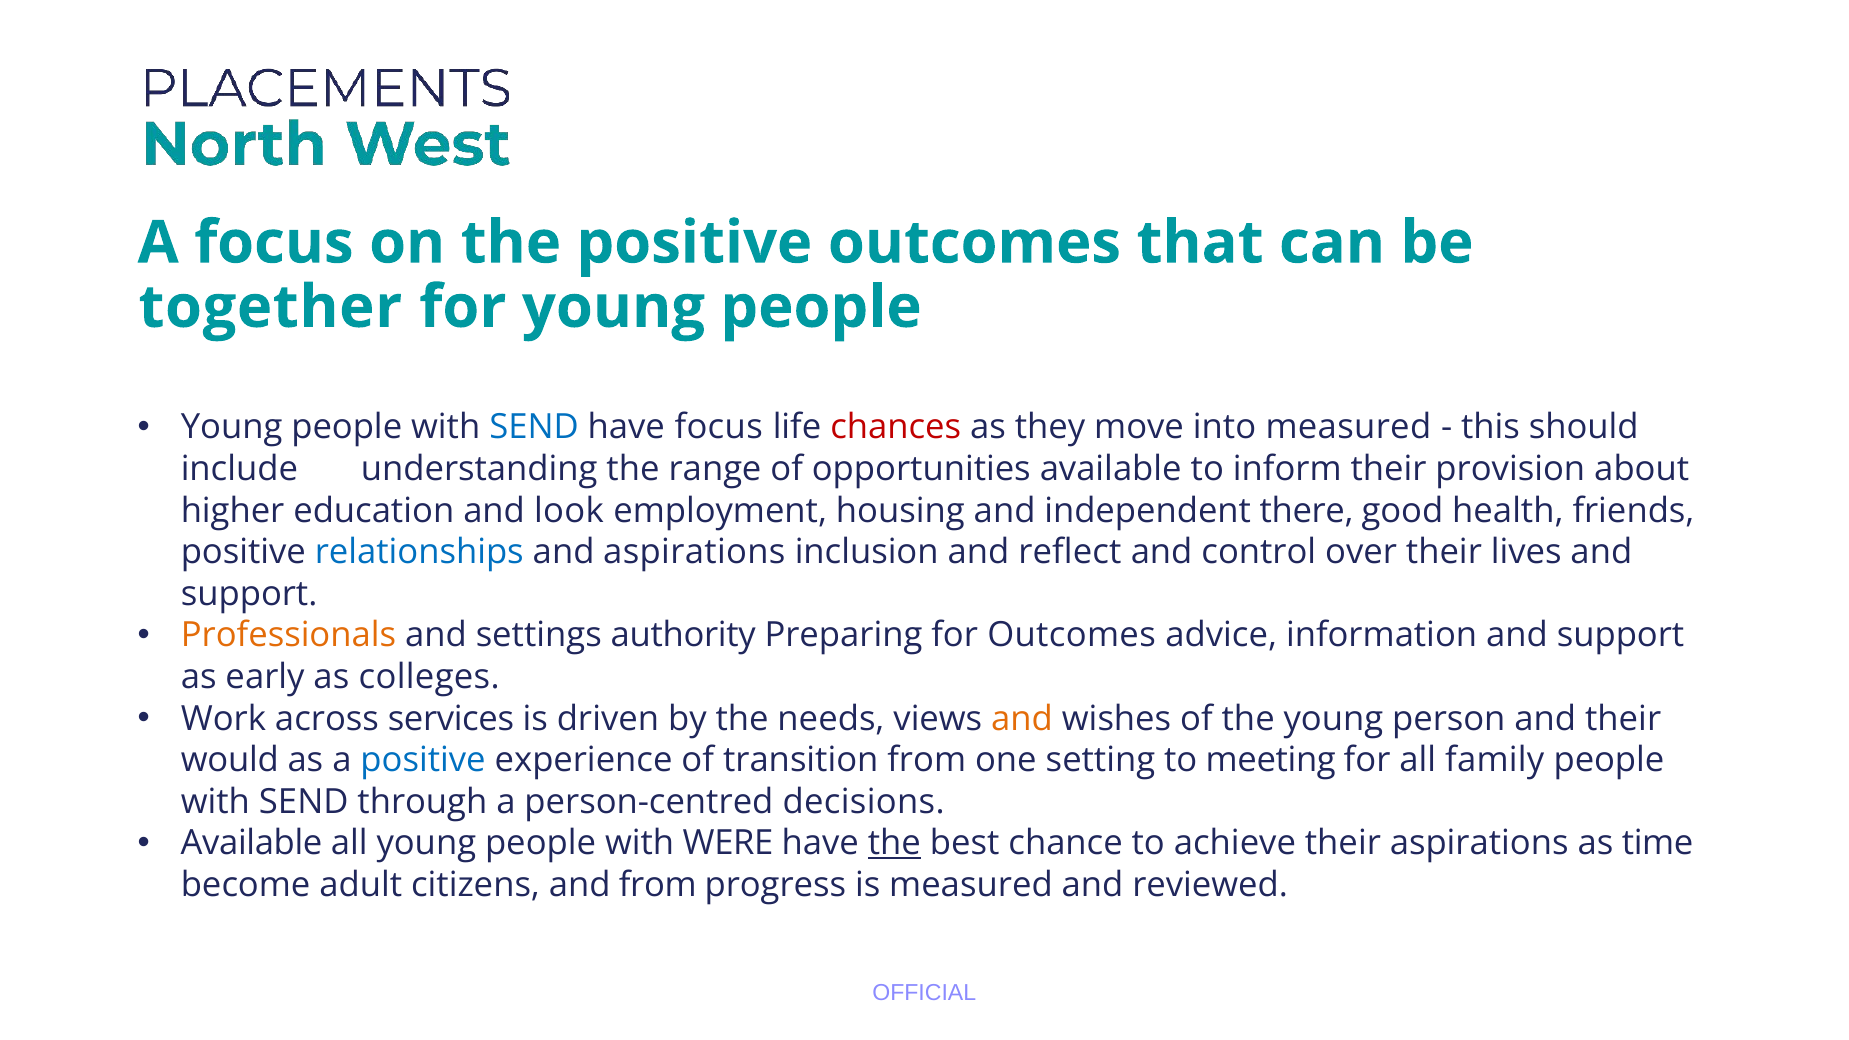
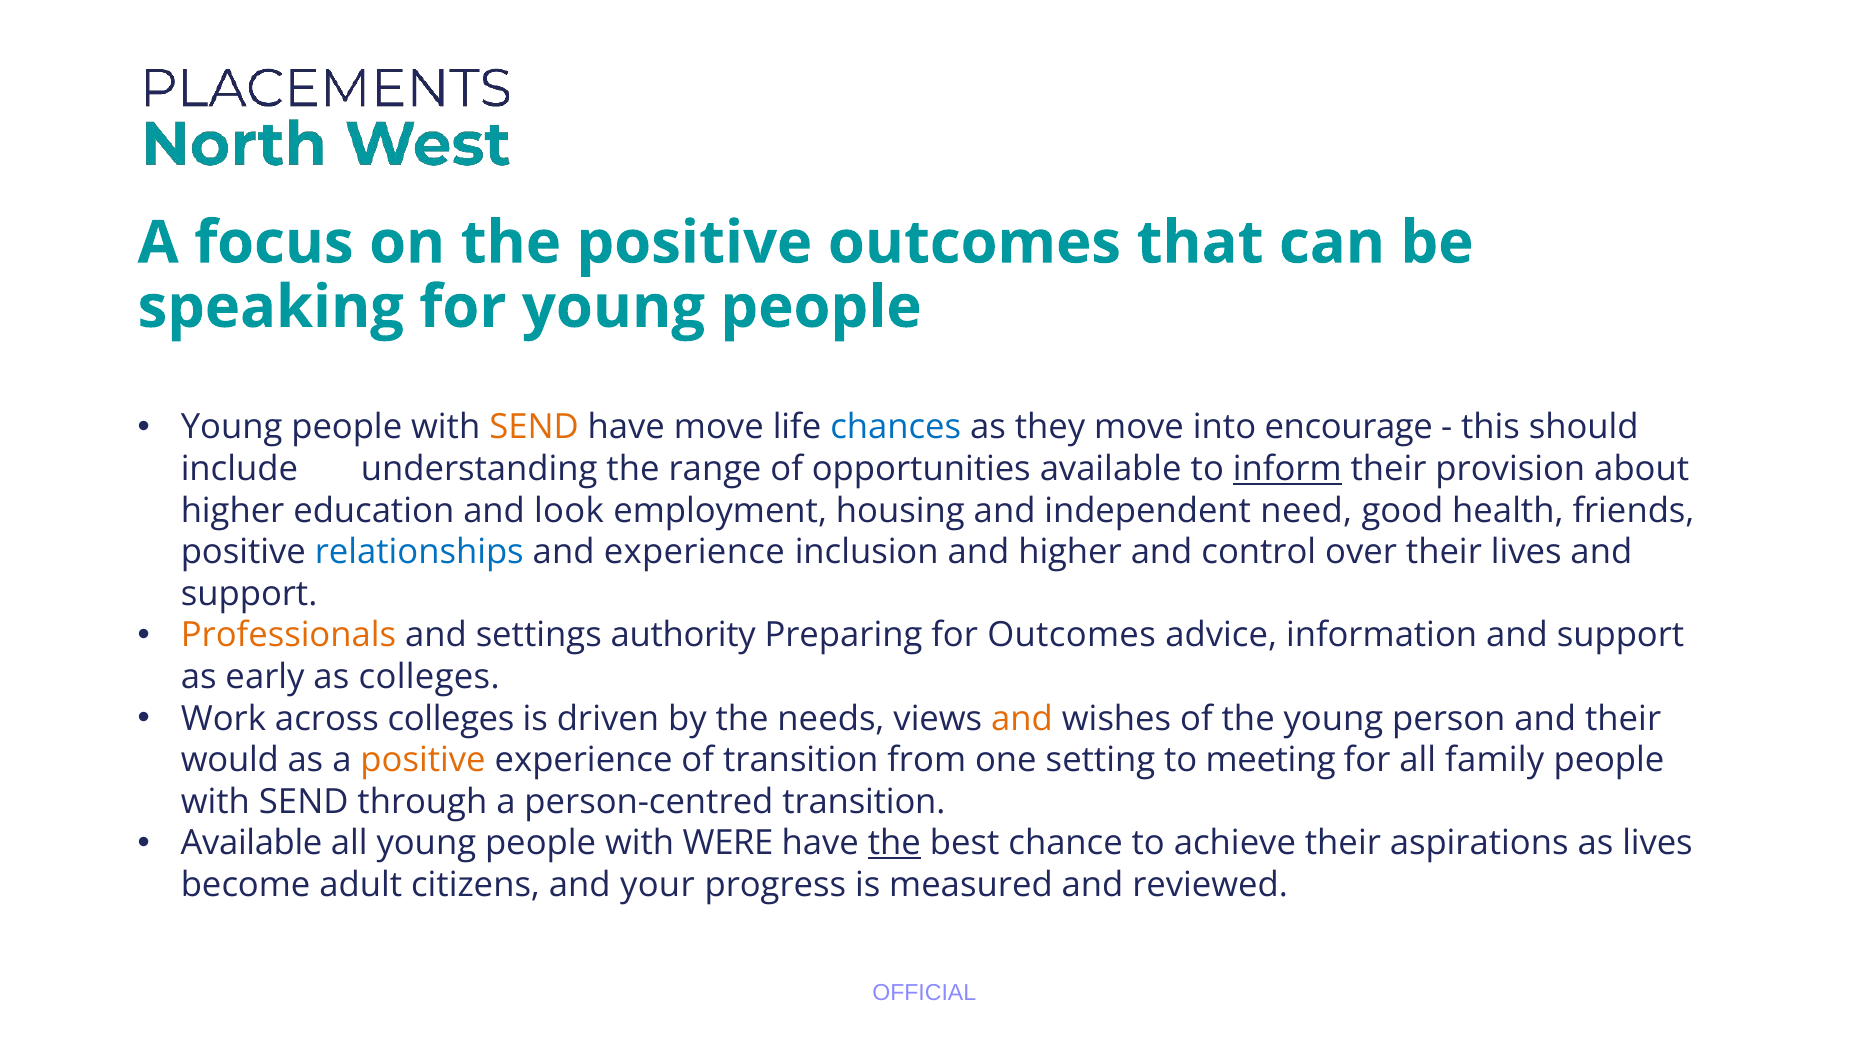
together: together -> speaking
SEND at (534, 427) colour: blue -> orange
have focus: focus -> move
chances colour: red -> blue
into measured: measured -> encourage
inform underline: none -> present
there: there -> need
and aspirations: aspirations -> experience
and reflect: reflect -> higher
across services: services -> colleges
positive at (423, 760) colour: blue -> orange
person-centred decisions: decisions -> transition
as time: time -> lives
and from: from -> your
